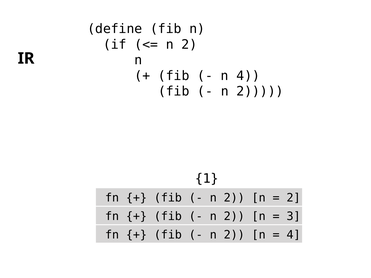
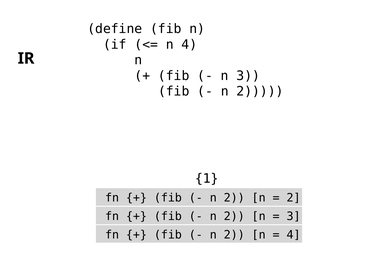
2 at (189, 45): 2 -> 4
n 4: 4 -> 3
